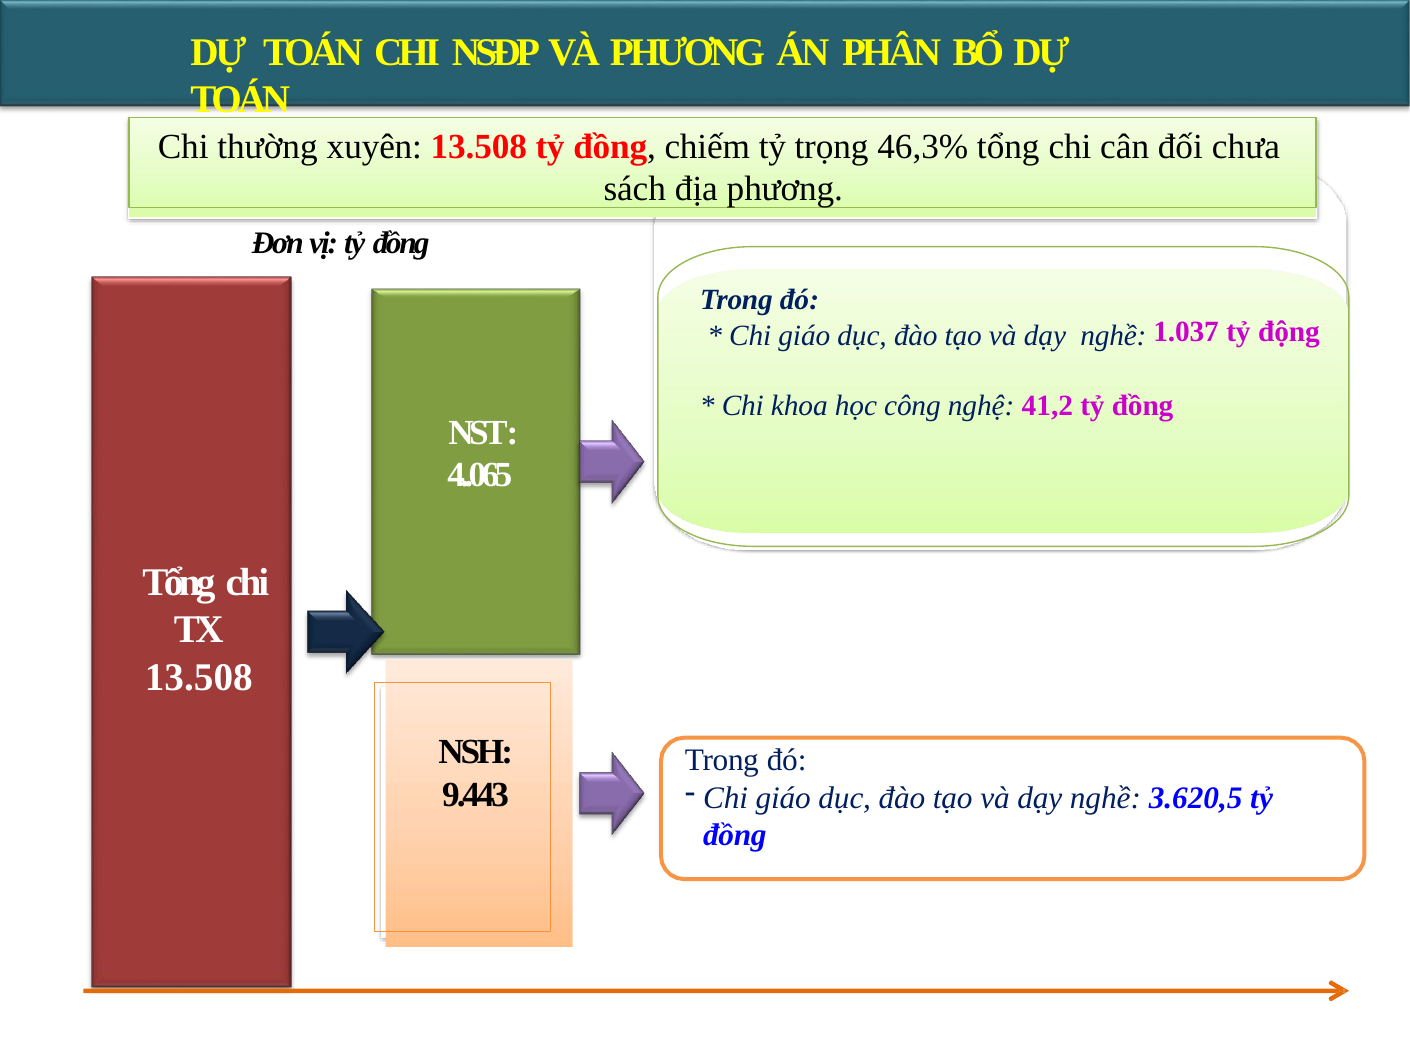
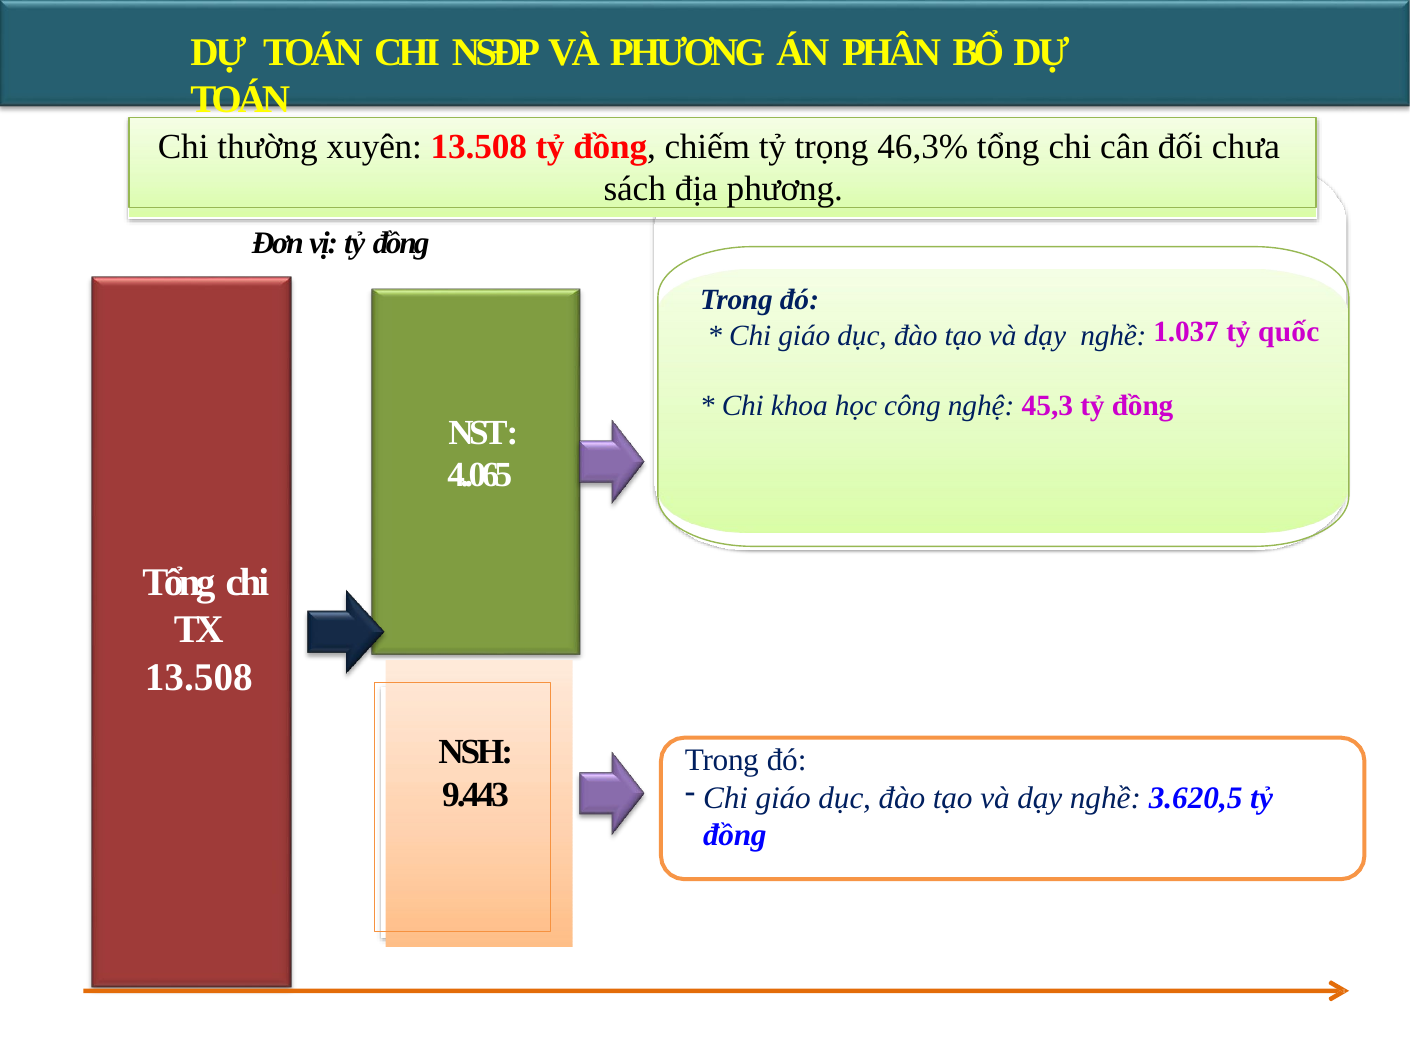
động: động -> quốc
41,2: 41,2 -> 45,3
